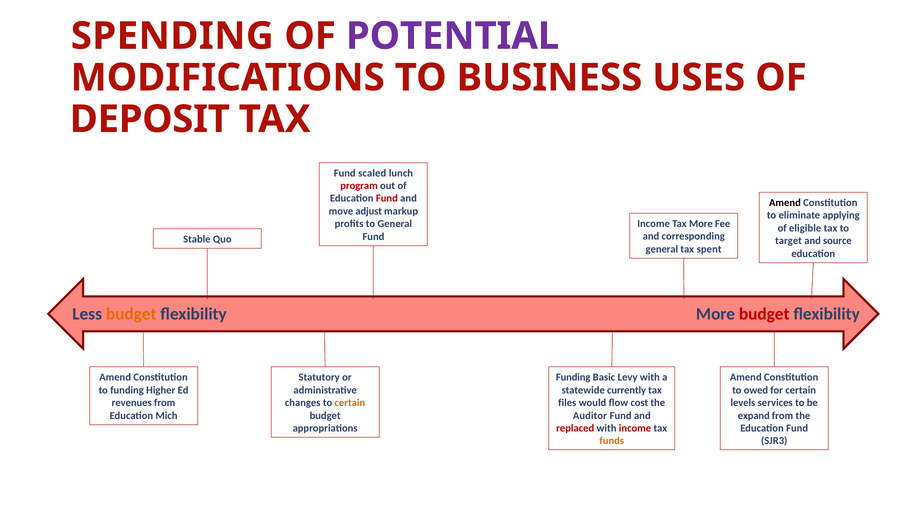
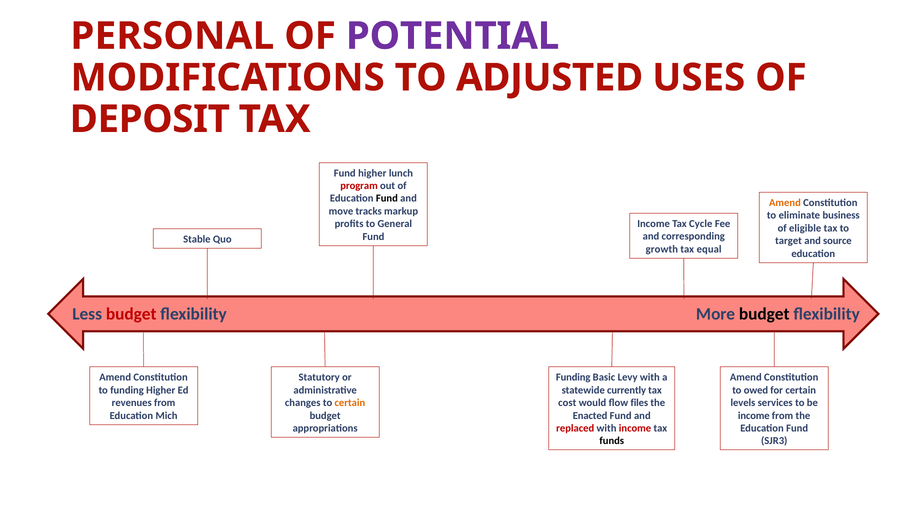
SPENDING: SPENDING -> PERSONAL
BUSINESS: BUSINESS -> ADJUSTED
Fund scaled: scaled -> higher
Fund at (387, 198) colour: red -> black
Amend at (785, 203) colour: black -> orange
adjust: adjust -> tracks
applying: applying -> business
Tax More: More -> Cycle
general at (662, 249): general -> growth
spent: spent -> equal
budget at (131, 314) colour: orange -> red
budget at (764, 314) colour: red -> black
files: files -> cost
cost: cost -> files
Auditor: Auditor -> Enacted
expand at (754, 415): expand -> income
funds colour: orange -> black
